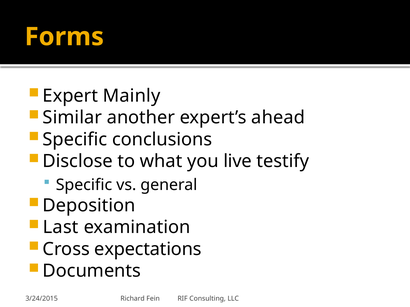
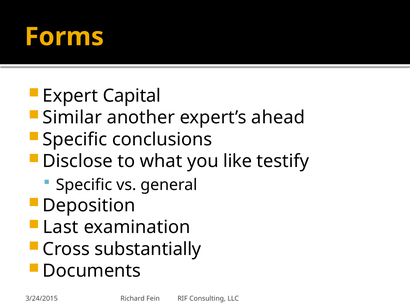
Mainly: Mainly -> Capital
live: live -> like
expectations: expectations -> substantially
